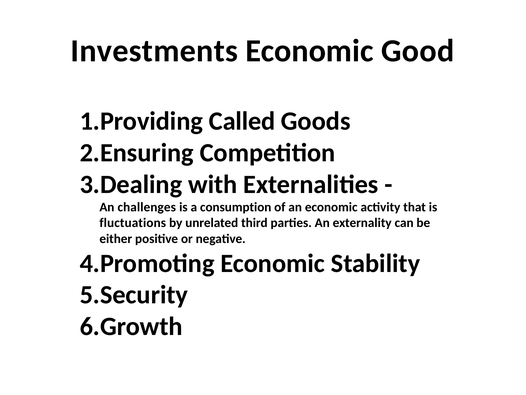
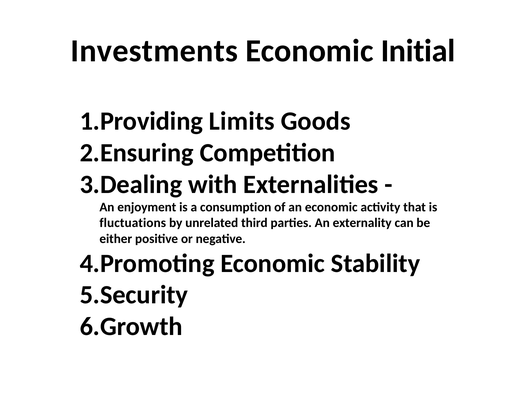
Good: Good -> Initial
Called: Called -> Limits
challenges: challenges -> enjoyment
